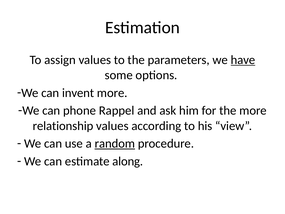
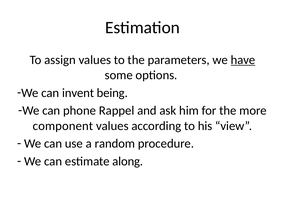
invent more: more -> being
relationship: relationship -> component
random underline: present -> none
